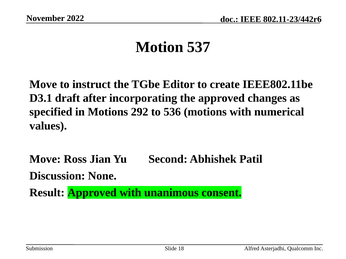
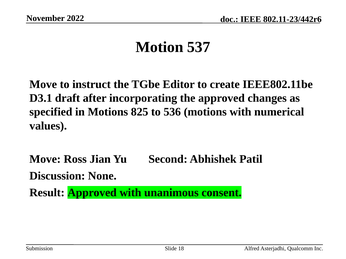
292: 292 -> 825
